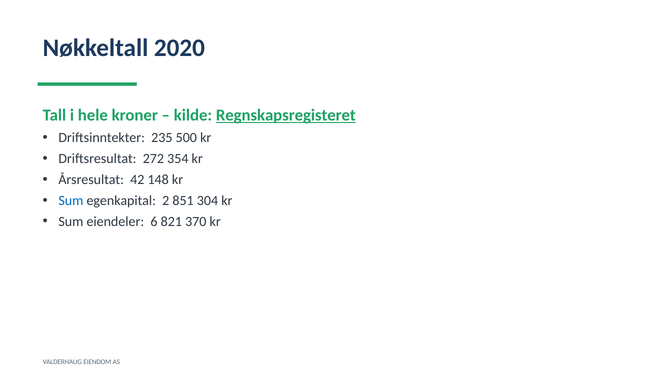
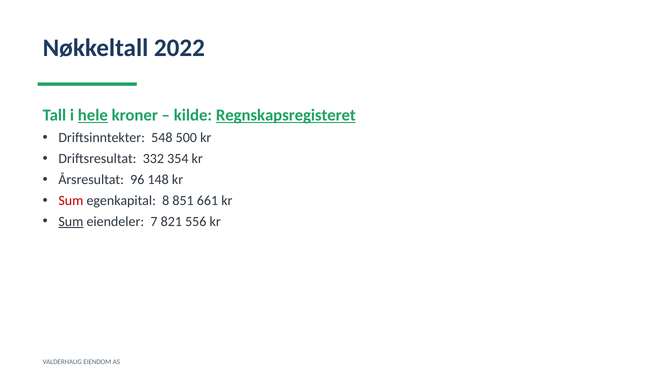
2020: 2020 -> 2022
hele underline: none -> present
235: 235 -> 548
272: 272 -> 332
42: 42 -> 96
Sum at (71, 201) colour: blue -> red
2: 2 -> 8
304: 304 -> 661
Sum at (71, 222) underline: none -> present
6: 6 -> 7
370: 370 -> 556
